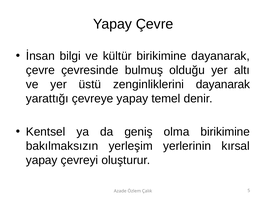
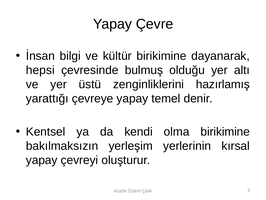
çevre at (40, 70): çevre -> hepsi
zenginliklerini dayanarak: dayanarak -> hazırlamış
geniş: geniş -> kendi
